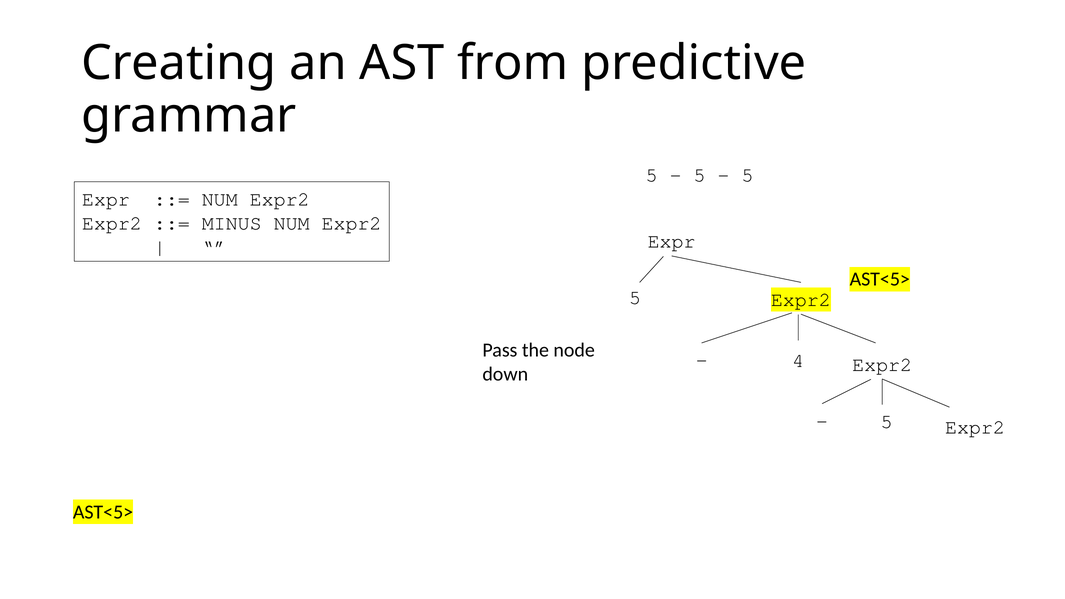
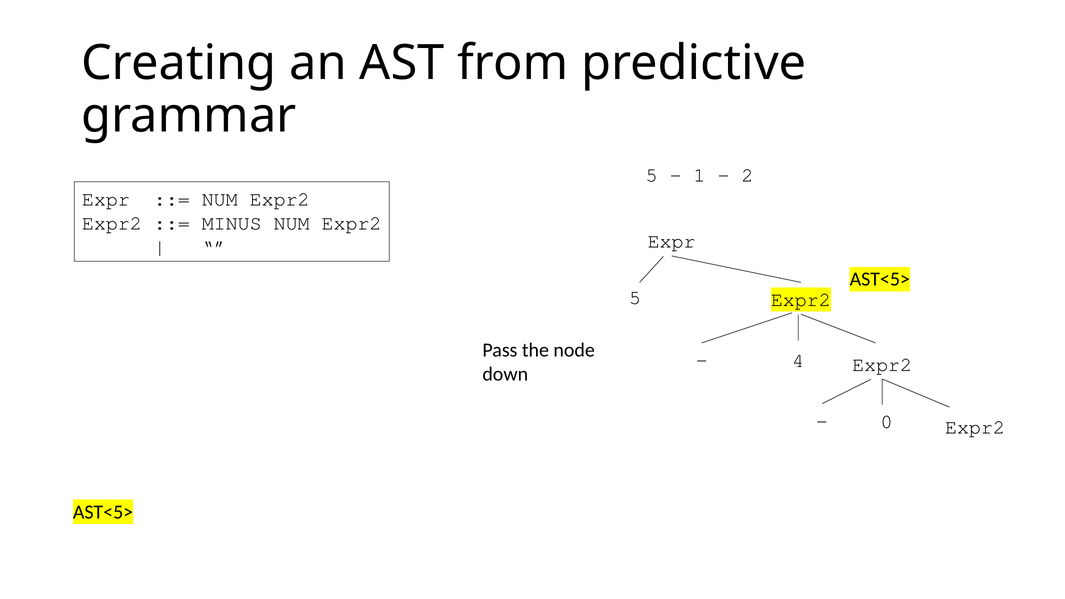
5 at (699, 175): 5 -> 1
5 at (747, 175): 5 -> 2
5 at (886, 422): 5 -> 0
